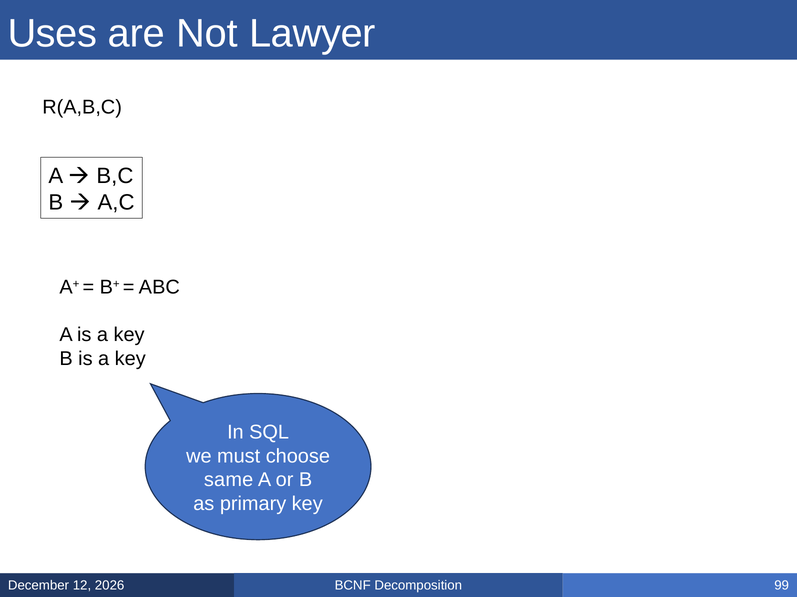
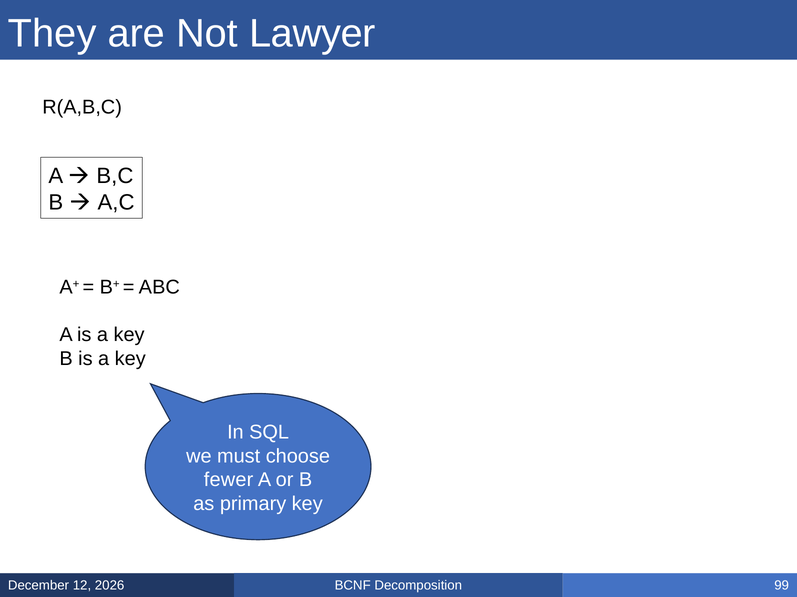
Uses: Uses -> They
same: same -> fewer
